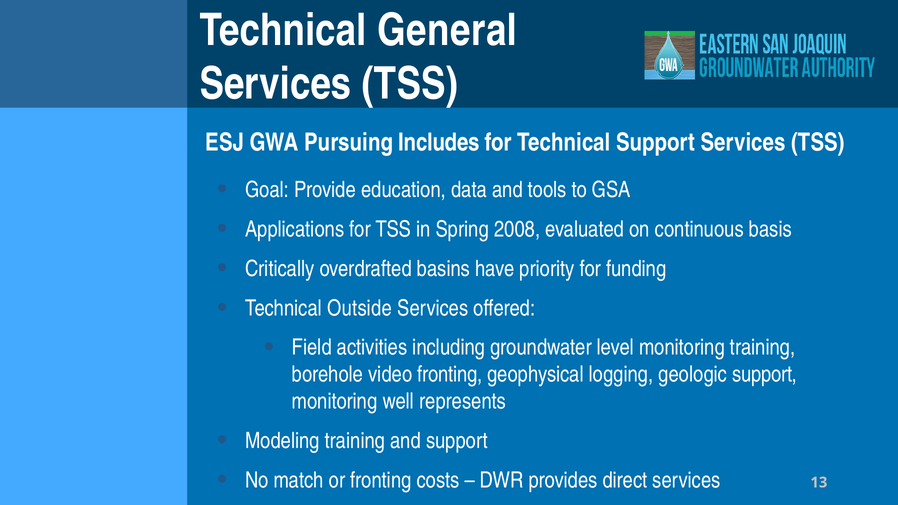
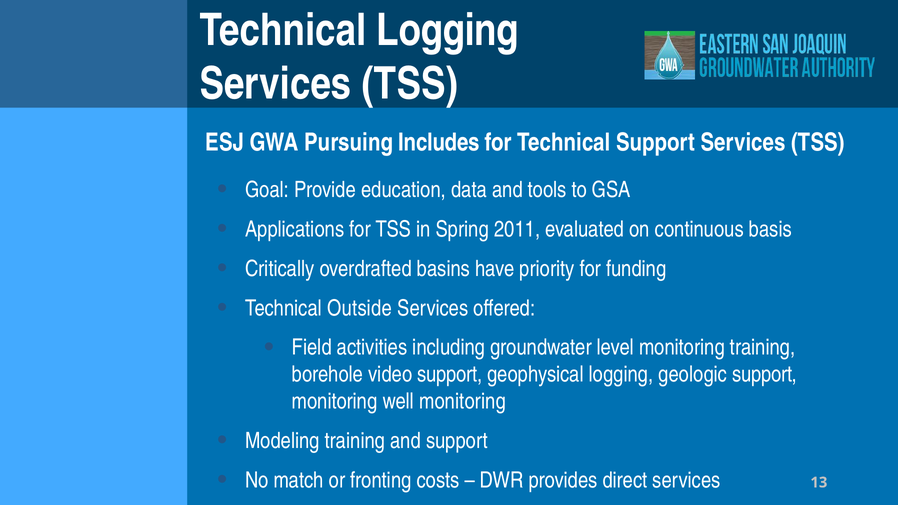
Technical General: General -> Logging
2008: 2008 -> 2011
video fronting: fronting -> support
well represents: represents -> monitoring
